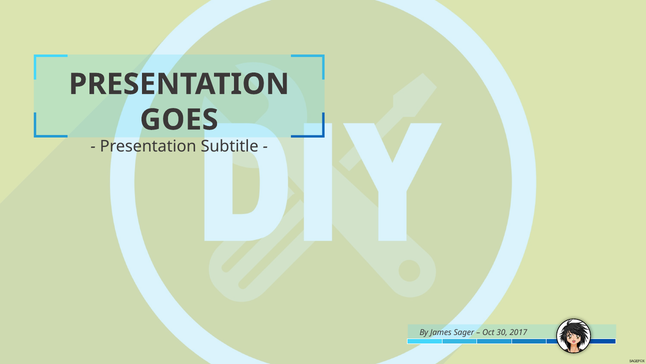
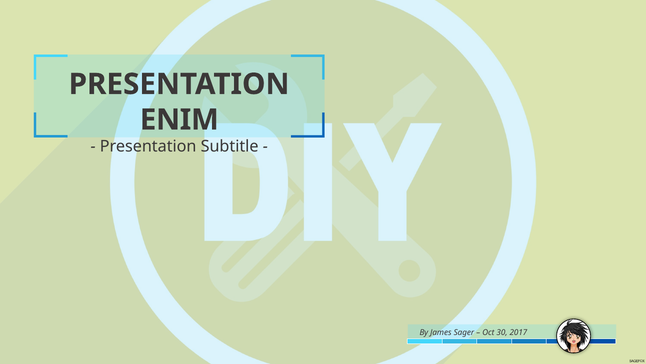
GOES: GOES -> ENIM
